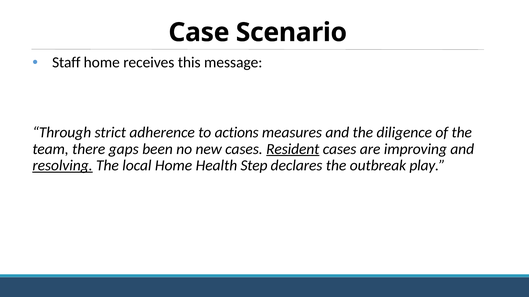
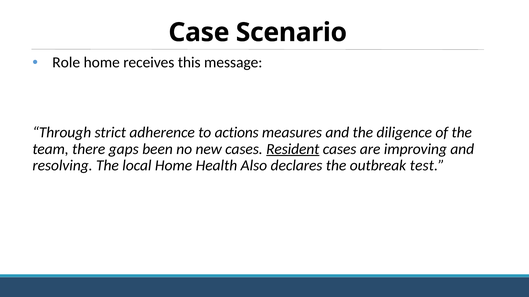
Staff: Staff -> Role
resolving underline: present -> none
Step: Step -> Also
play: play -> test
